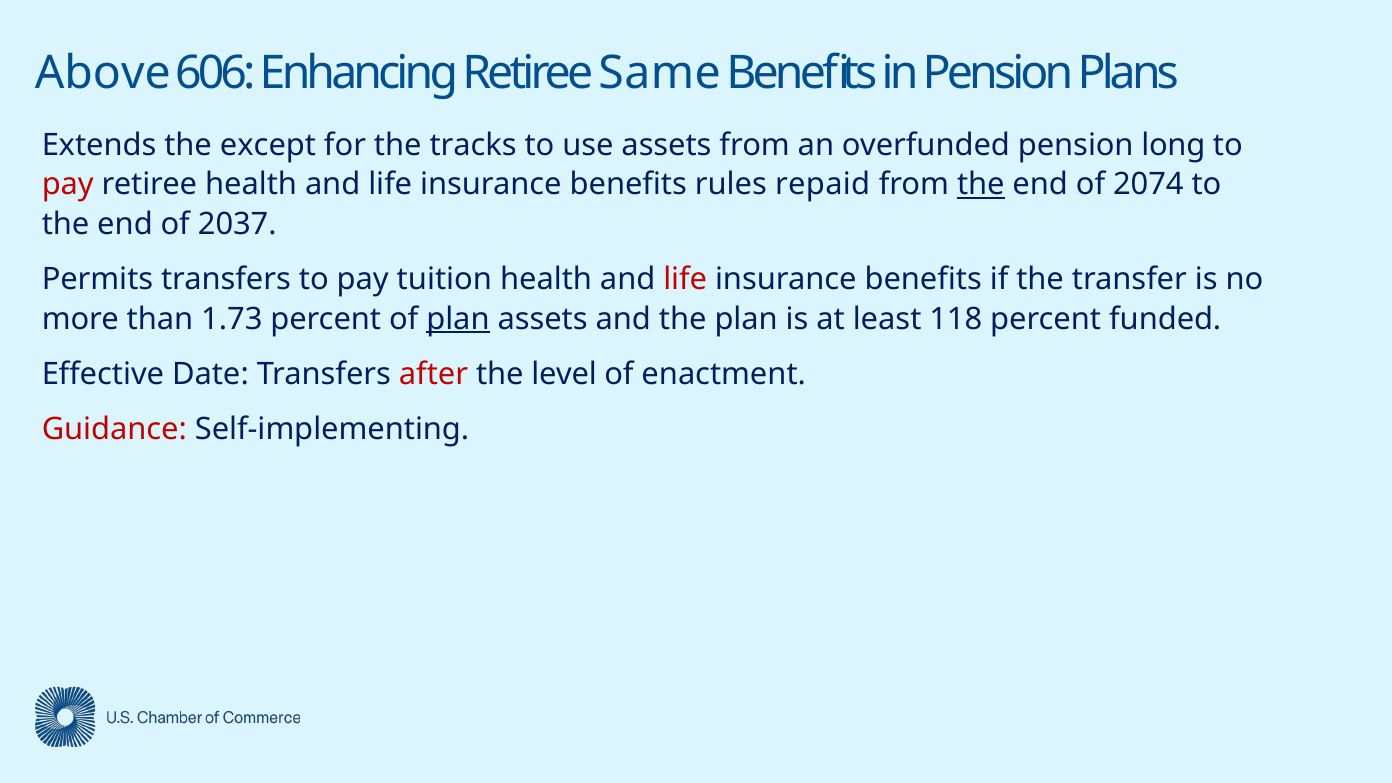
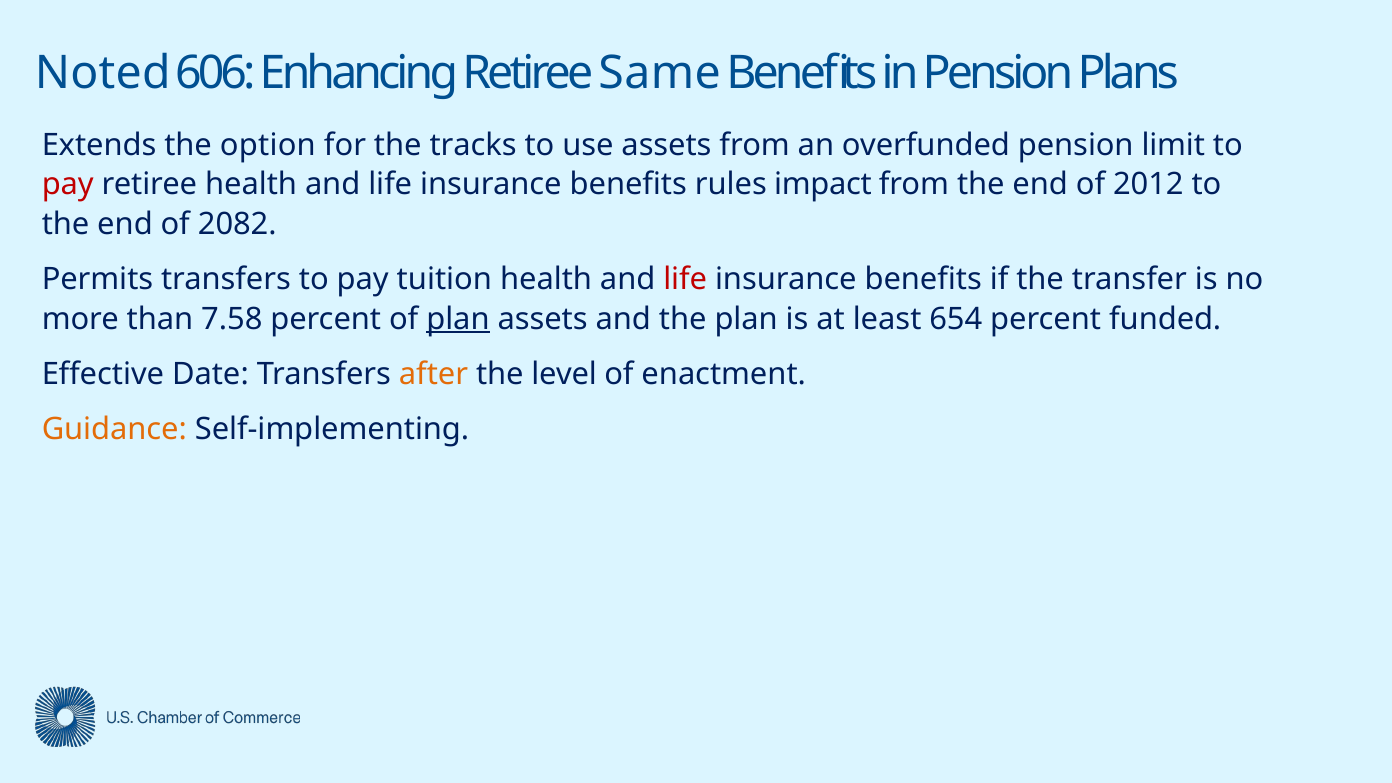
Above: Above -> Noted
except: except -> option
long: long -> limit
repaid: repaid -> impact
the at (981, 185) underline: present -> none
2074: 2074 -> 2012
2037: 2037 -> 2082
1.73: 1.73 -> 7.58
118: 118 -> 654
after colour: red -> orange
Guidance colour: red -> orange
